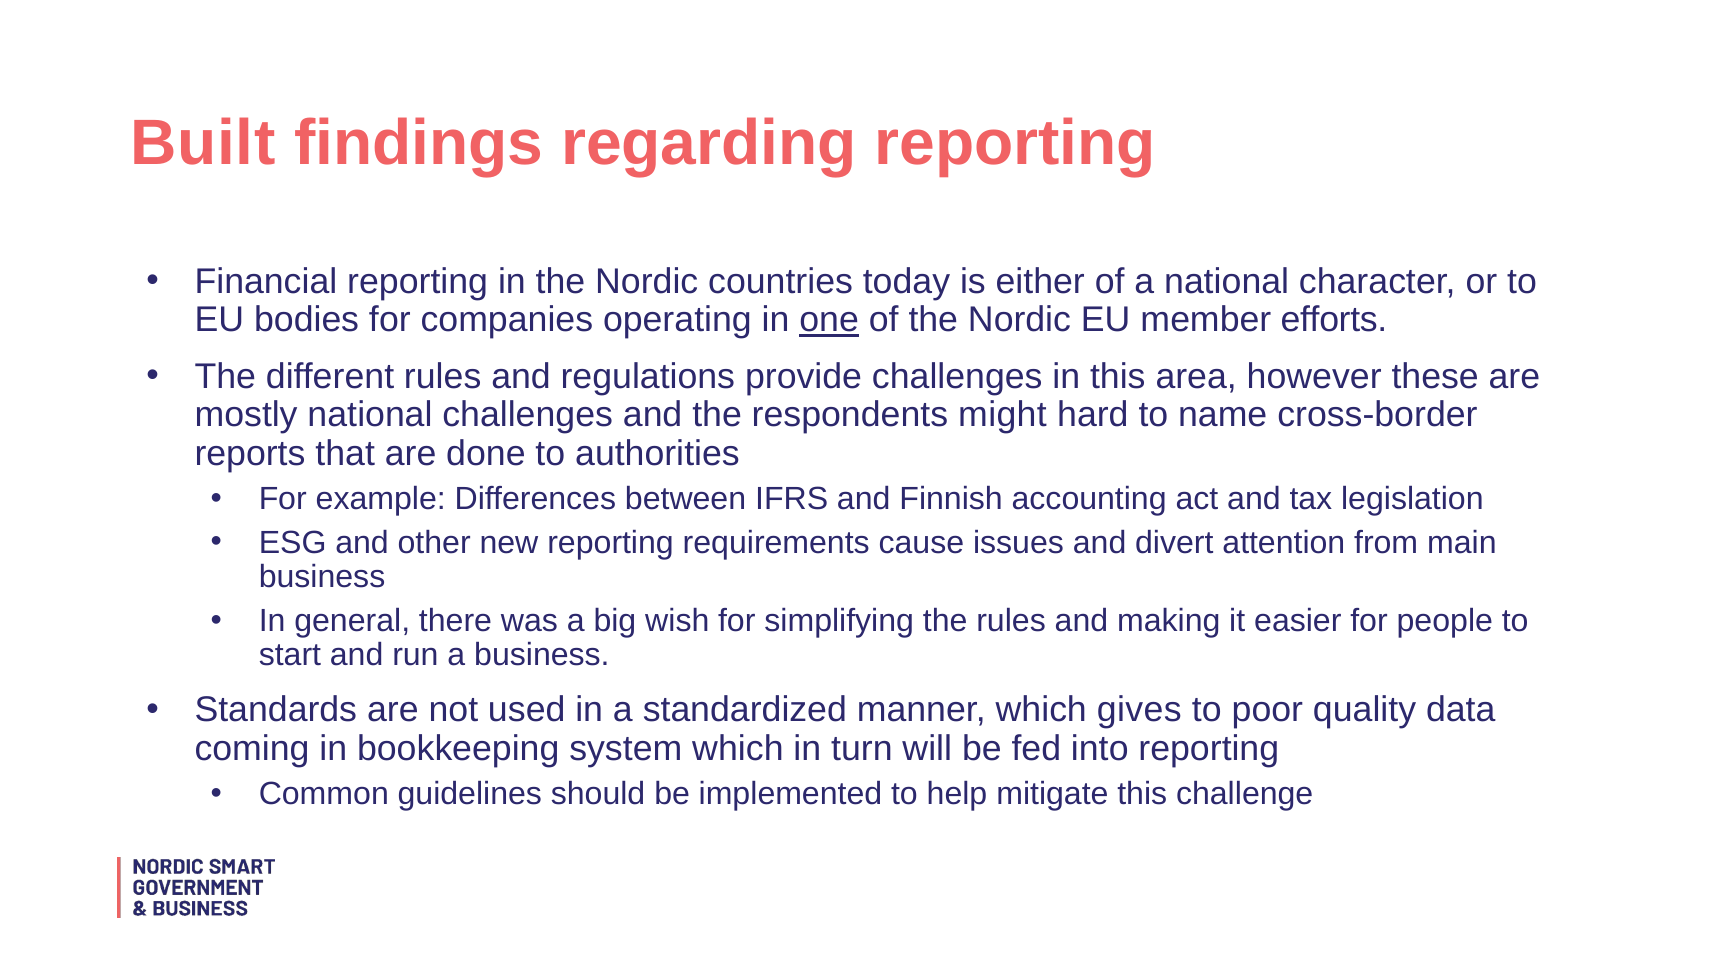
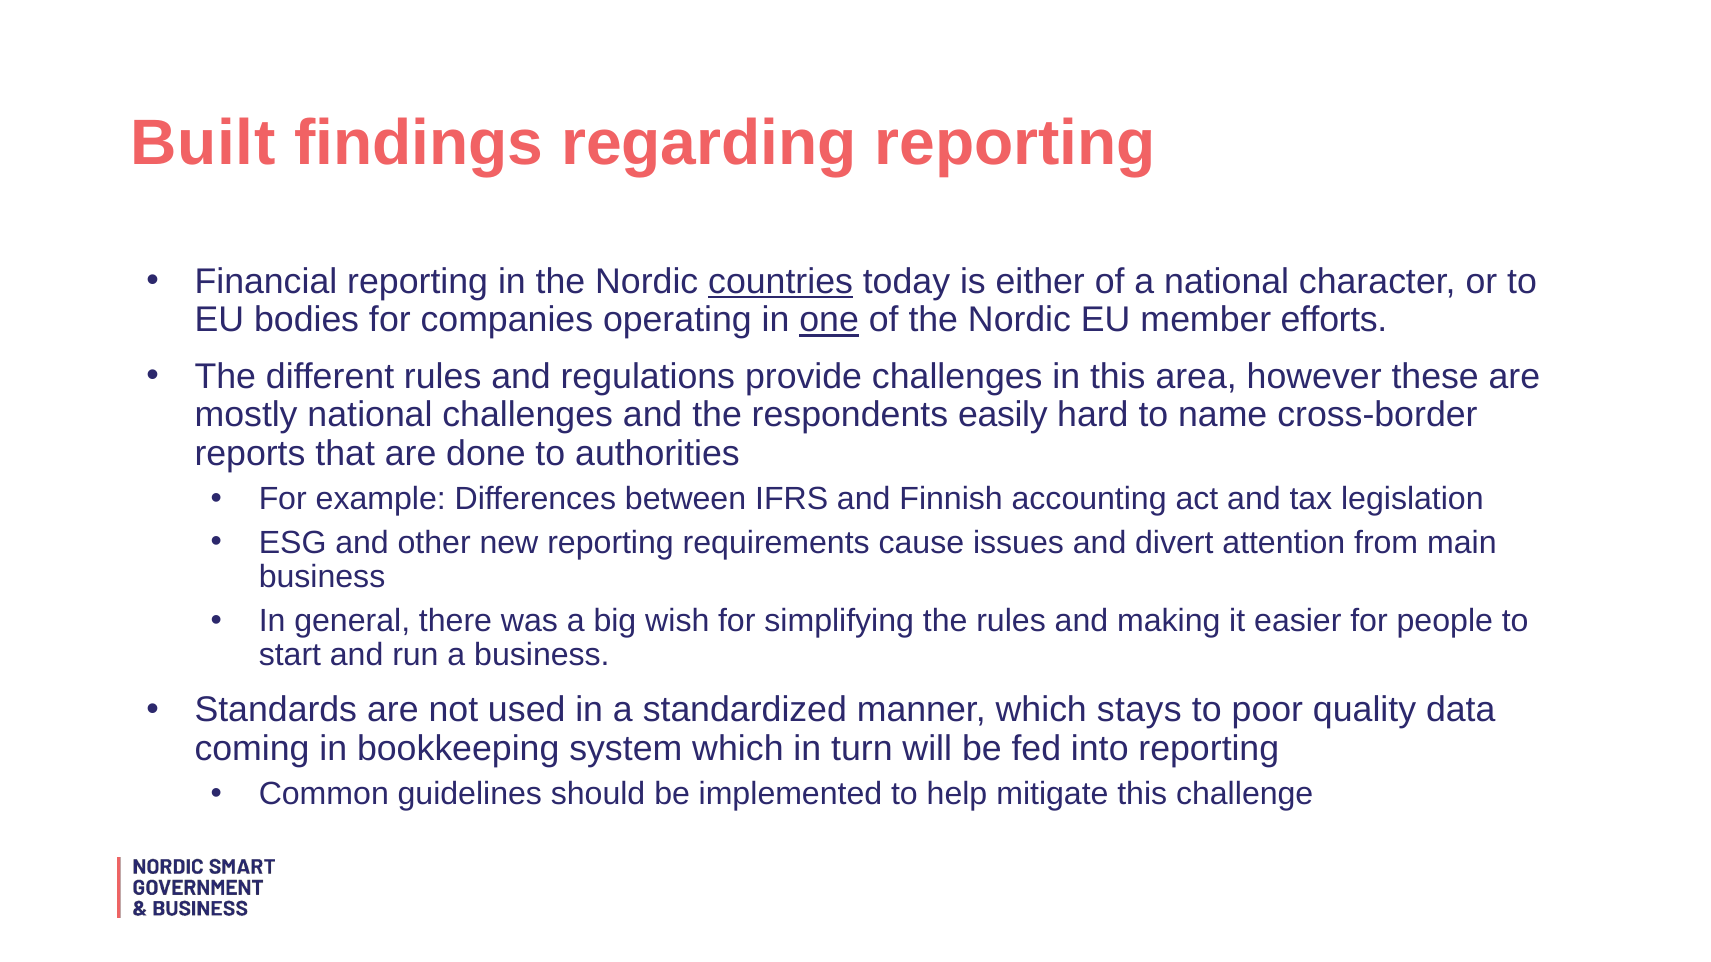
countries underline: none -> present
might: might -> easily
gives: gives -> stays
